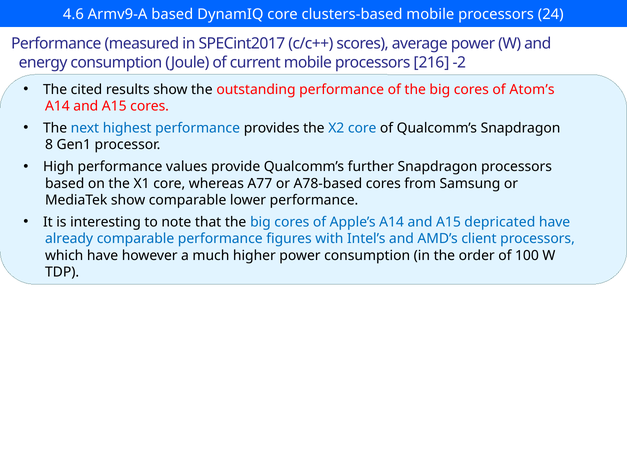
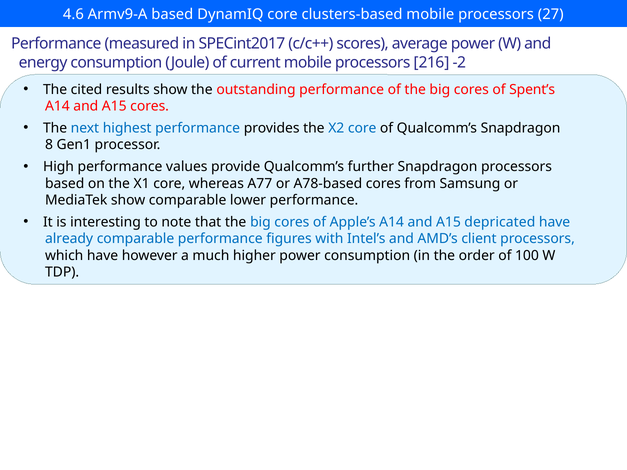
24: 24 -> 27
Atom’s: Atom’s -> Spent’s
